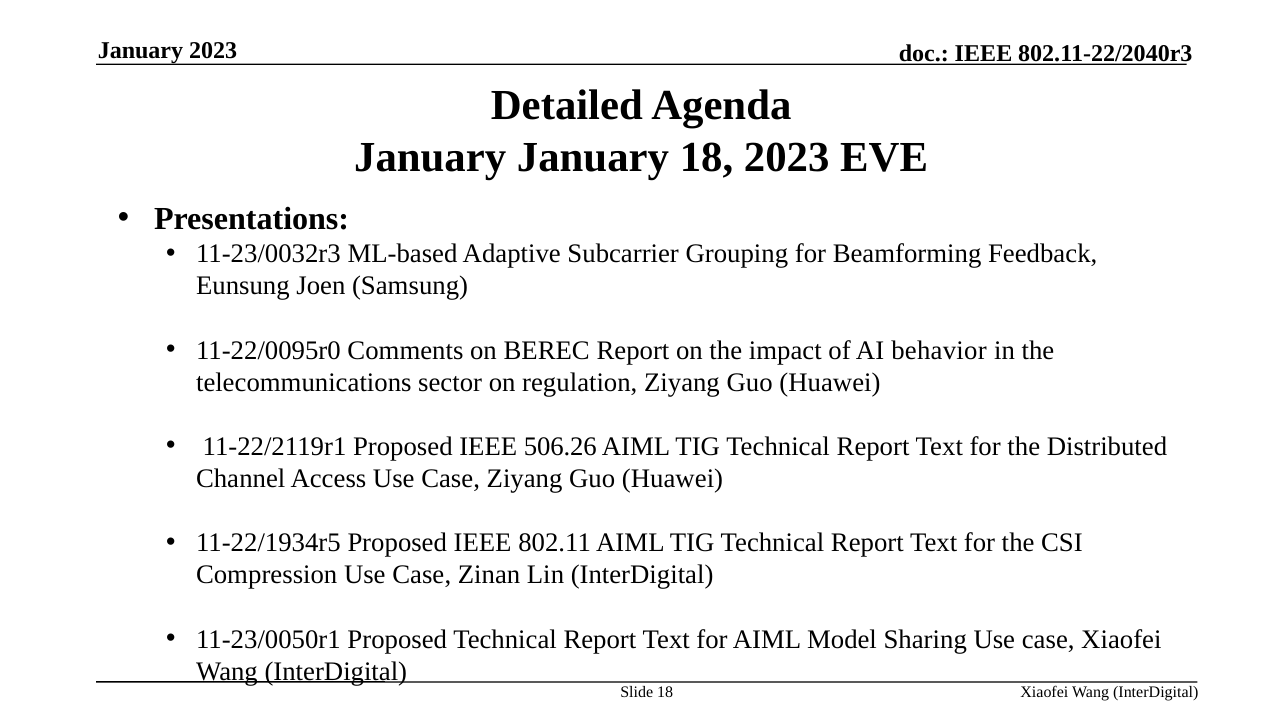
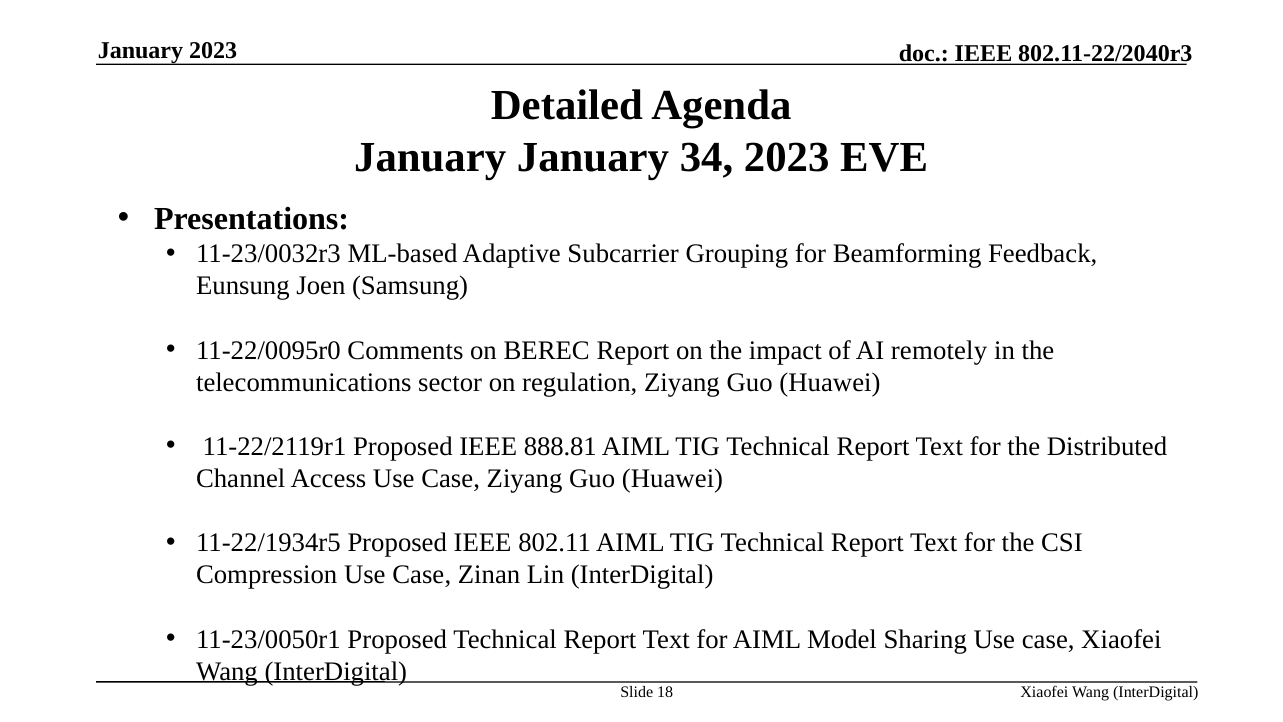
January 18: 18 -> 34
behavior: behavior -> remotely
506.26: 506.26 -> 888.81
